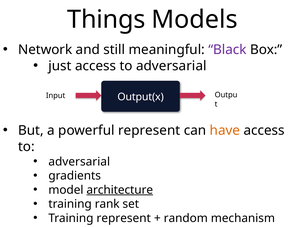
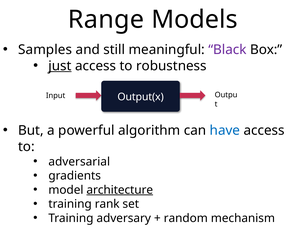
Things: Things -> Range
Network: Network -> Samples
just underline: none -> present
to adversarial: adversarial -> robustness
powerful represent: represent -> algorithm
have colour: orange -> blue
Training represent: represent -> adversary
